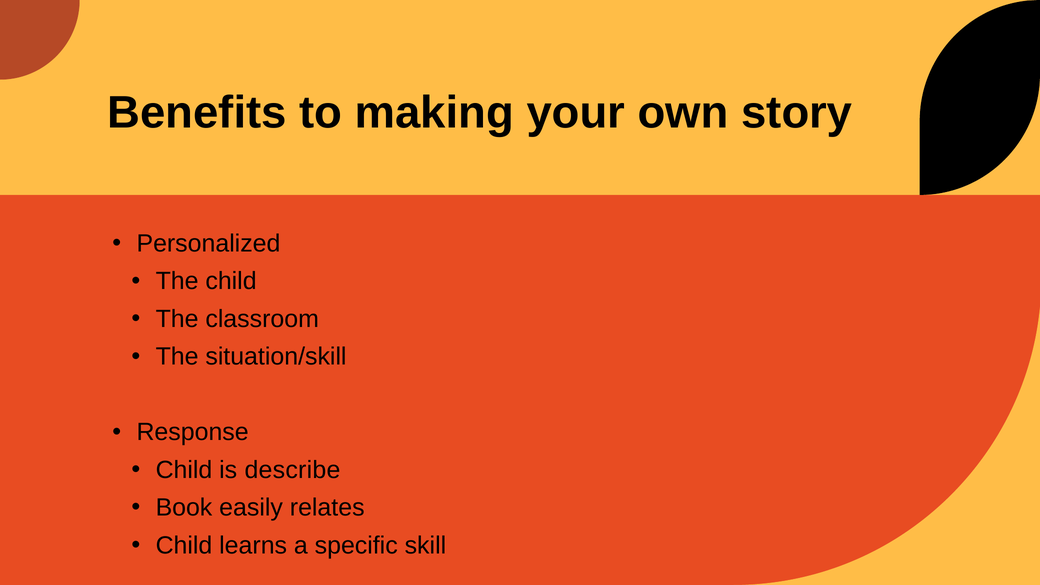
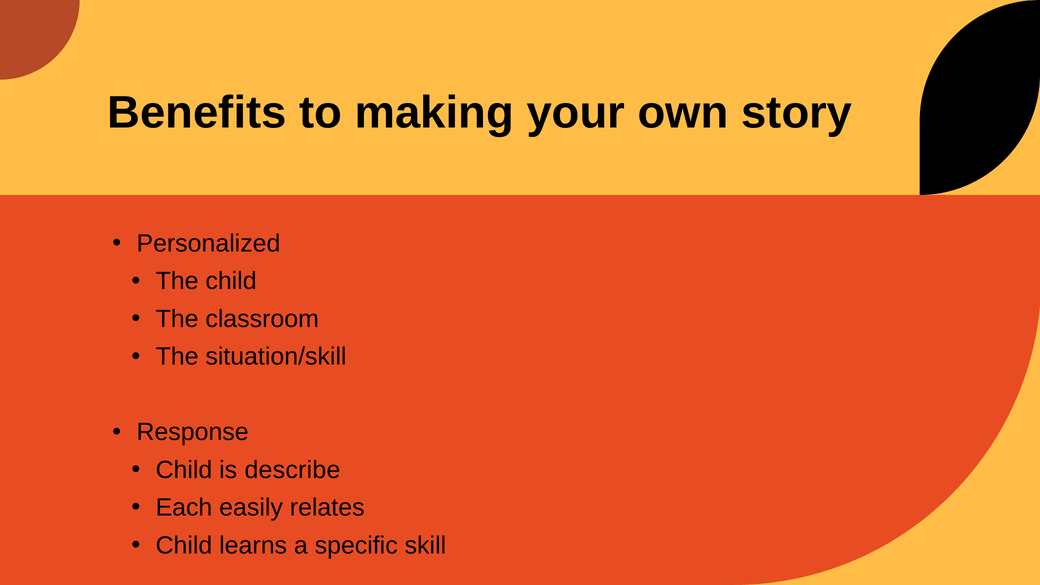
Book: Book -> Each
